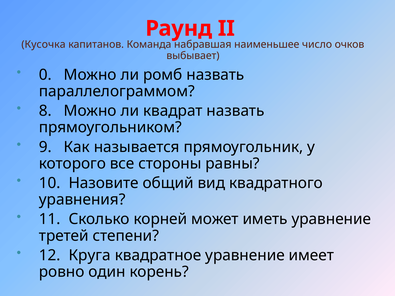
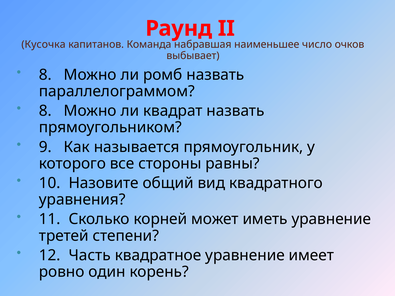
0 at (45, 75): 0 -> 8
Круга: Круга -> Часть
